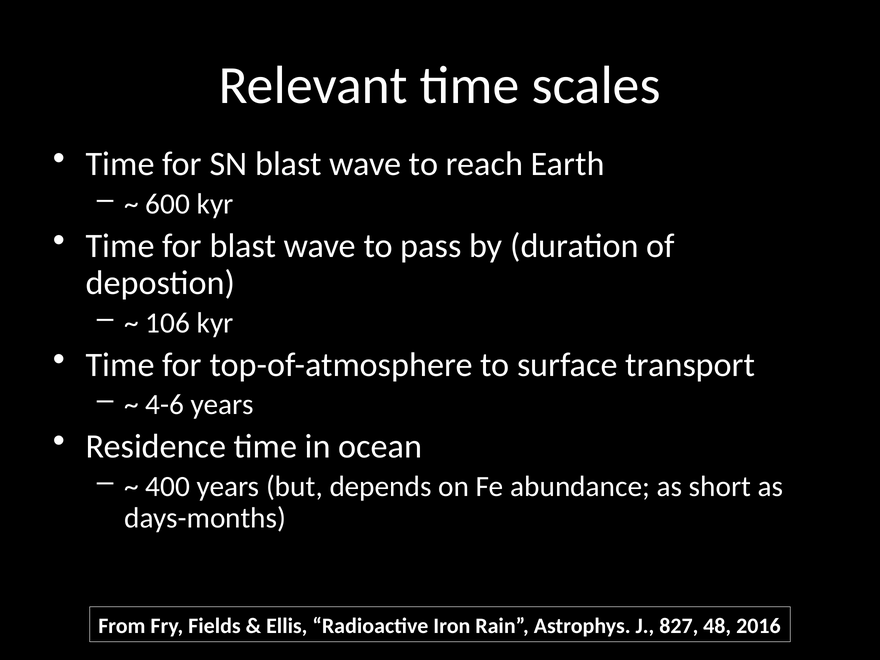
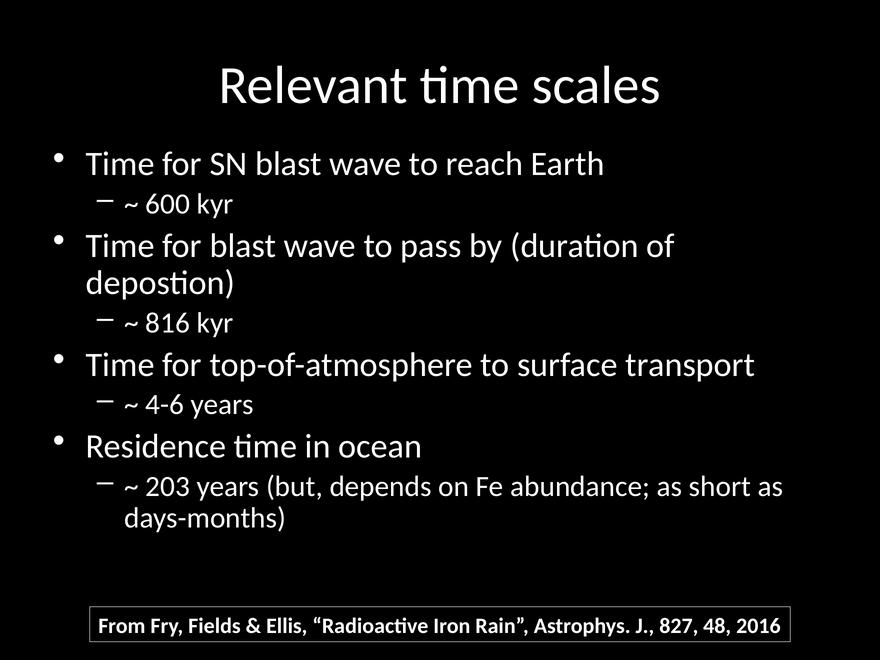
106: 106 -> 816
400: 400 -> 203
